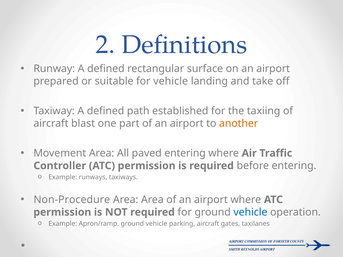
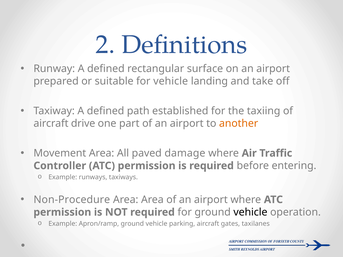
blast: blast -> drive
paved entering: entering -> damage
vehicle at (250, 212) colour: blue -> black
